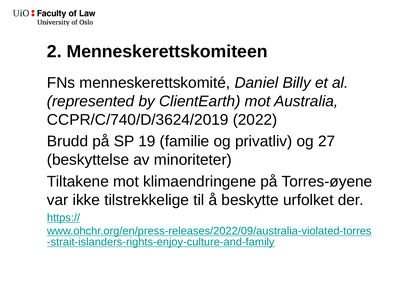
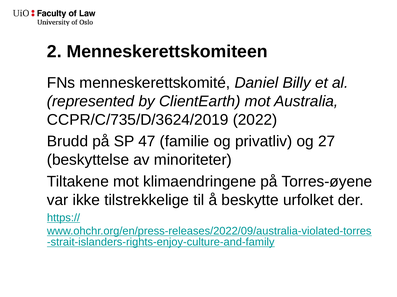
CCPR/C/740/D/3624/2019: CCPR/C/740/D/3624/2019 -> CCPR/C/735/D/3624/2019
19: 19 -> 47
